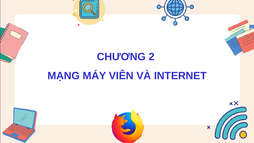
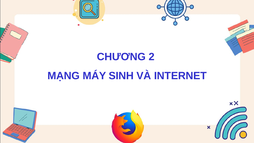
VIÊN: VIÊN -> SINH
